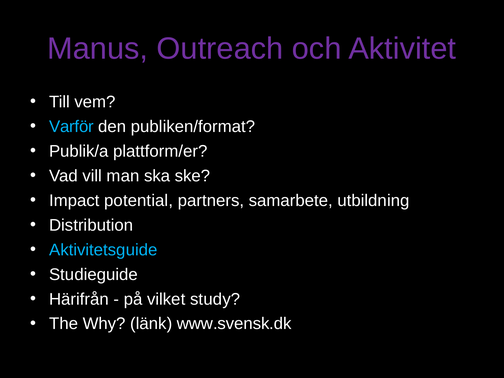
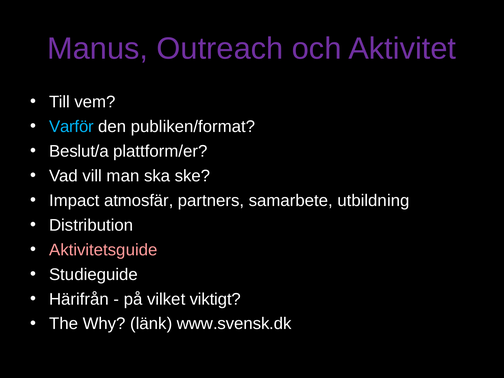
Publik/a: Publik/a -> Beslut/a
potential: potential -> atmosfär
Aktivitetsguide colour: light blue -> pink
study: study -> viktigt
